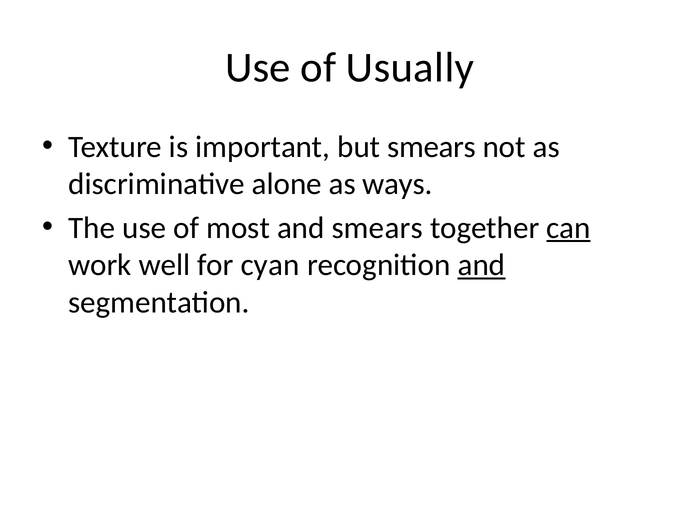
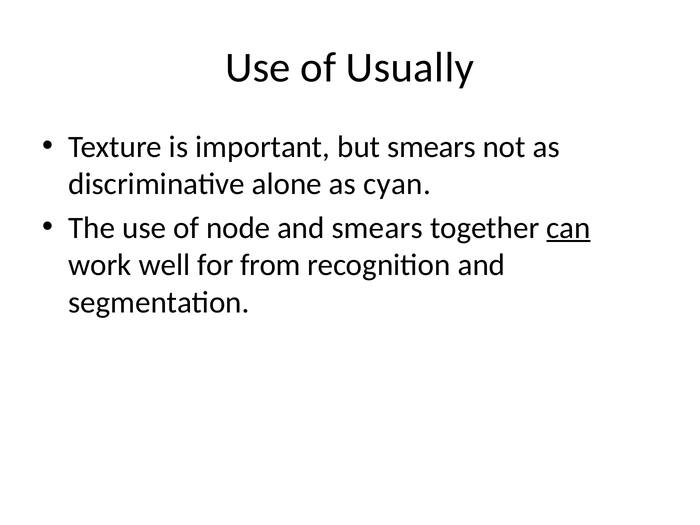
ways: ways -> cyan
most: most -> node
cyan: cyan -> from
and at (481, 265) underline: present -> none
